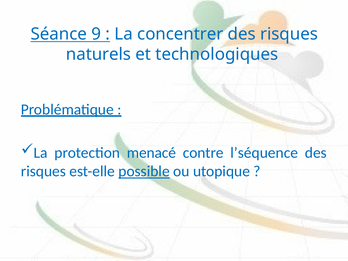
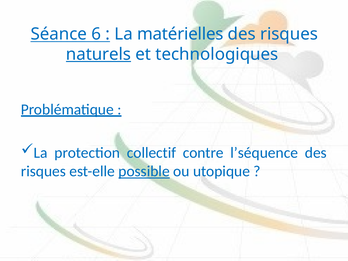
9: 9 -> 6
concentrer: concentrer -> matérielles
naturels underline: none -> present
menacé: menacé -> collectif
